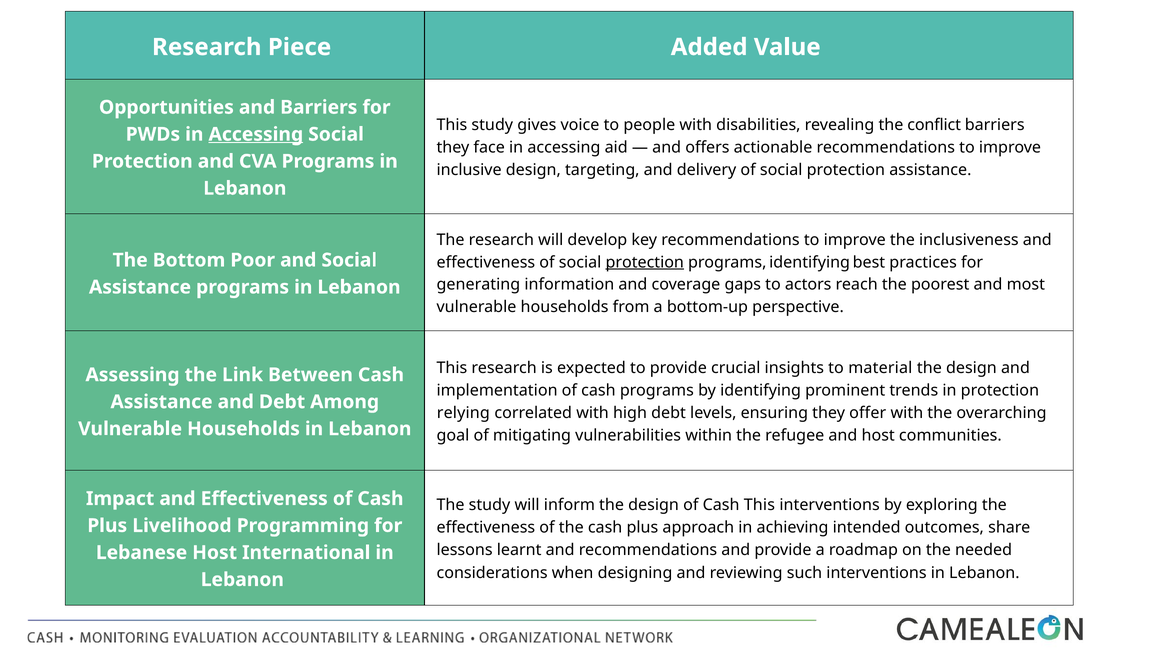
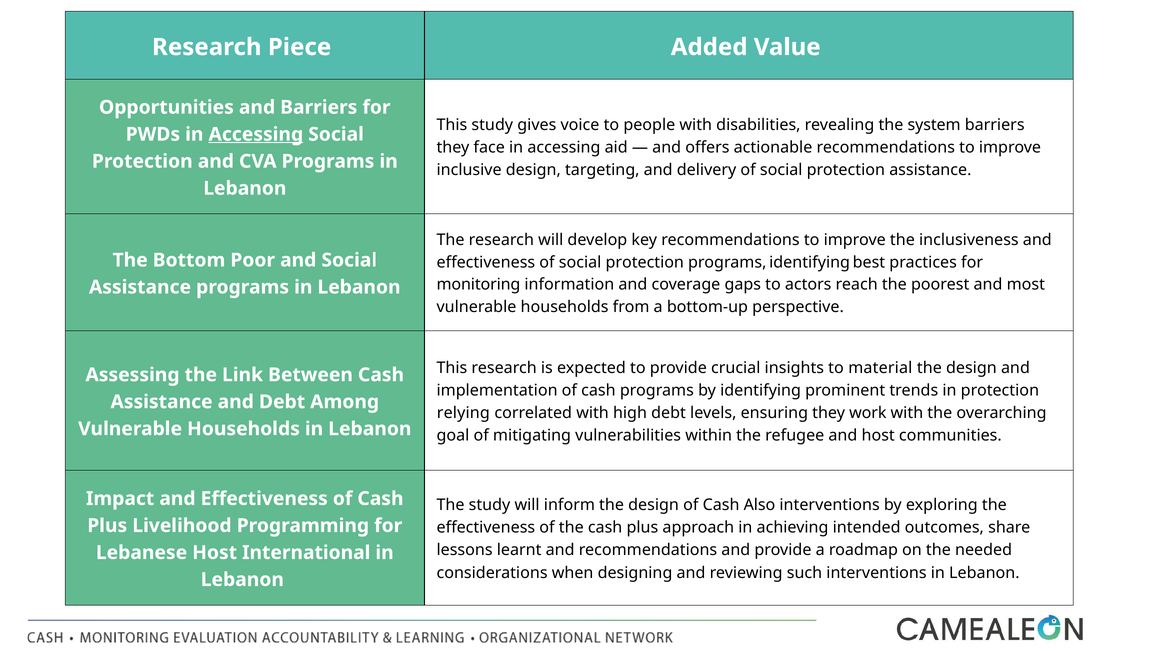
conflict: conflict -> system
protection at (645, 262) underline: present -> none
generating: generating -> monitoring
offer: offer -> work
Cash This: This -> Also
